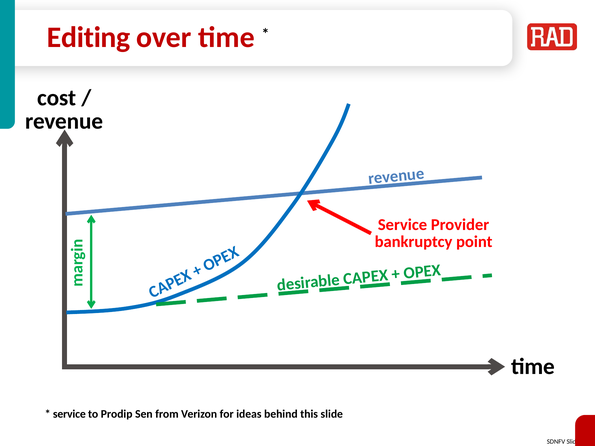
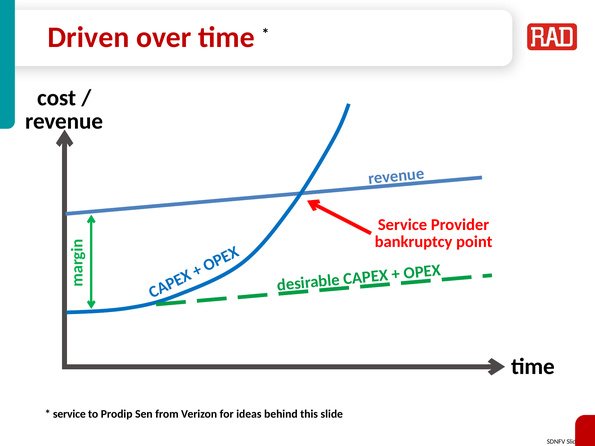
Editing: Editing -> Driven
